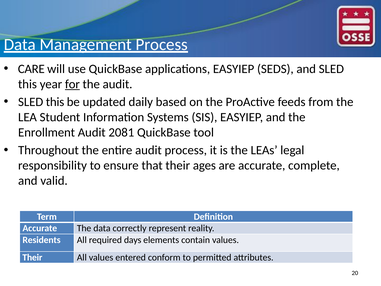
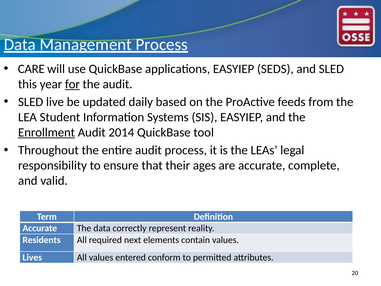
this at (55, 102): this -> live
Enrollment underline: none -> present
2081: 2081 -> 2014
days: days -> next
Their at (32, 257): Their -> Lives
